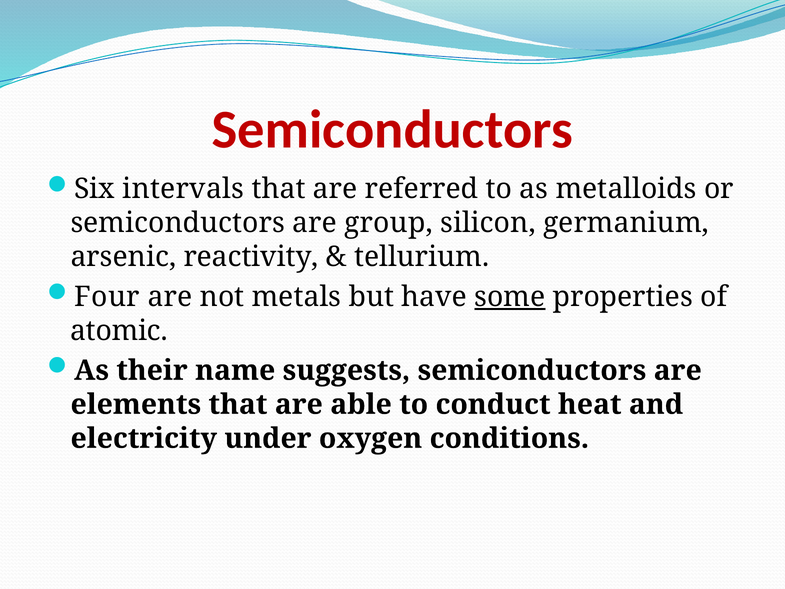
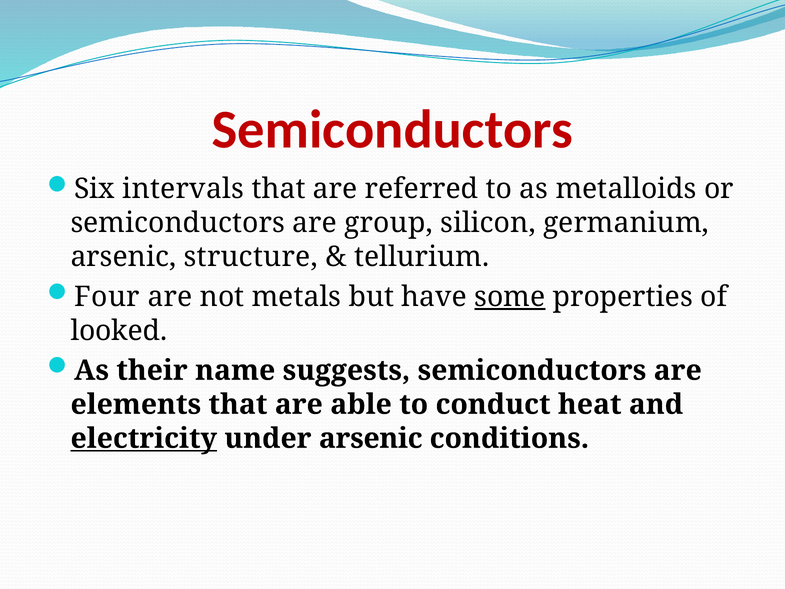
reactivity: reactivity -> structure
atomic: atomic -> looked
electricity underline: none -> present
under oxygen: oxygen -> arsenic
